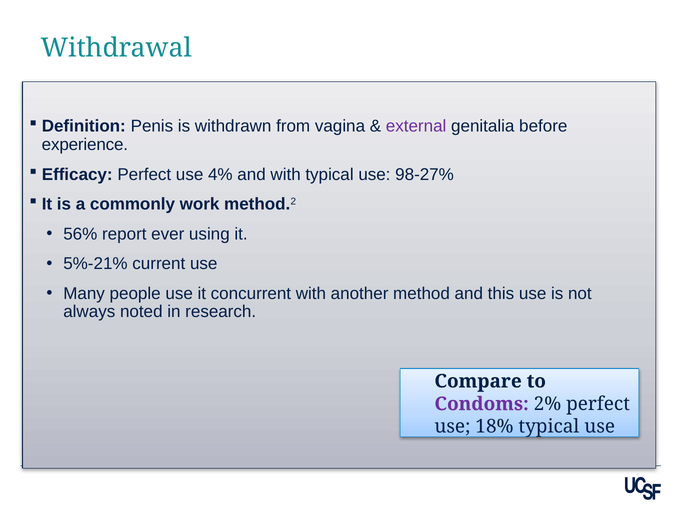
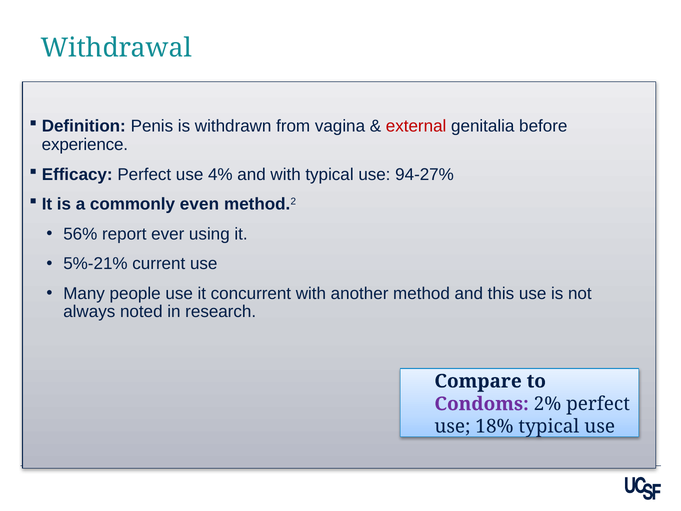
external colour: purple -> red
98-27%: 98-27% -> 94-27%
work: work -> even
